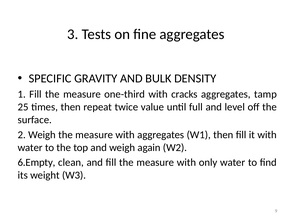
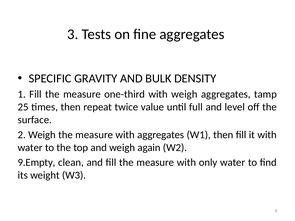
with cracks: cracks -> weigh
6.Empty: 6.Empty -> 9.Empty
